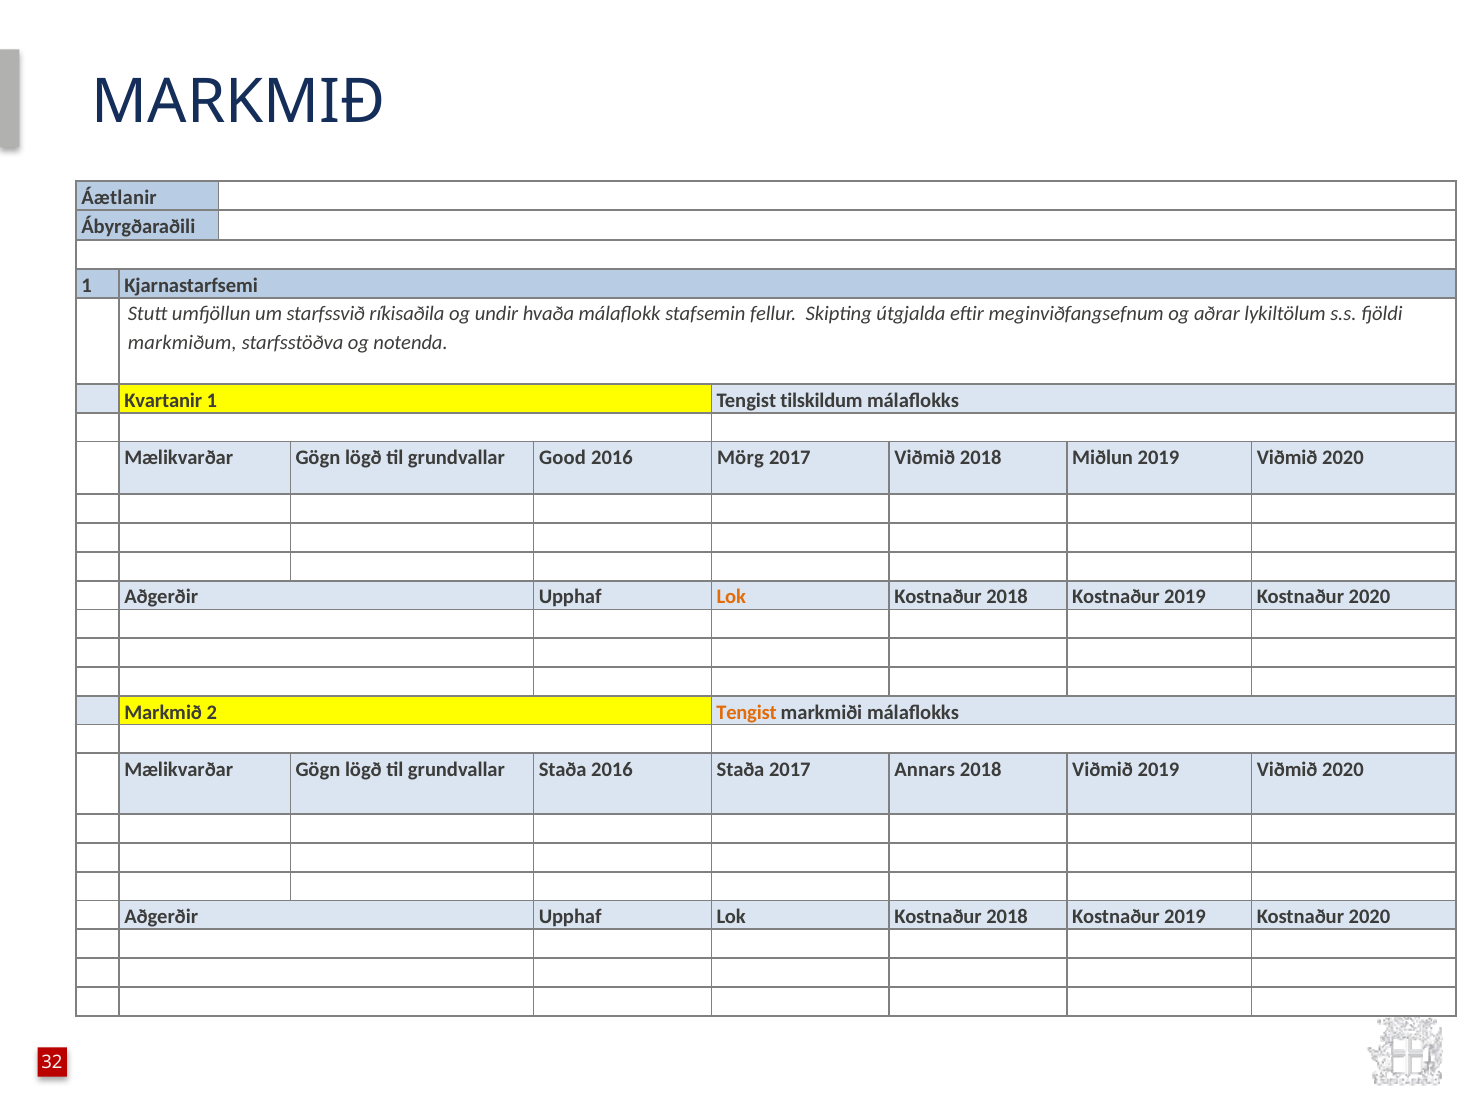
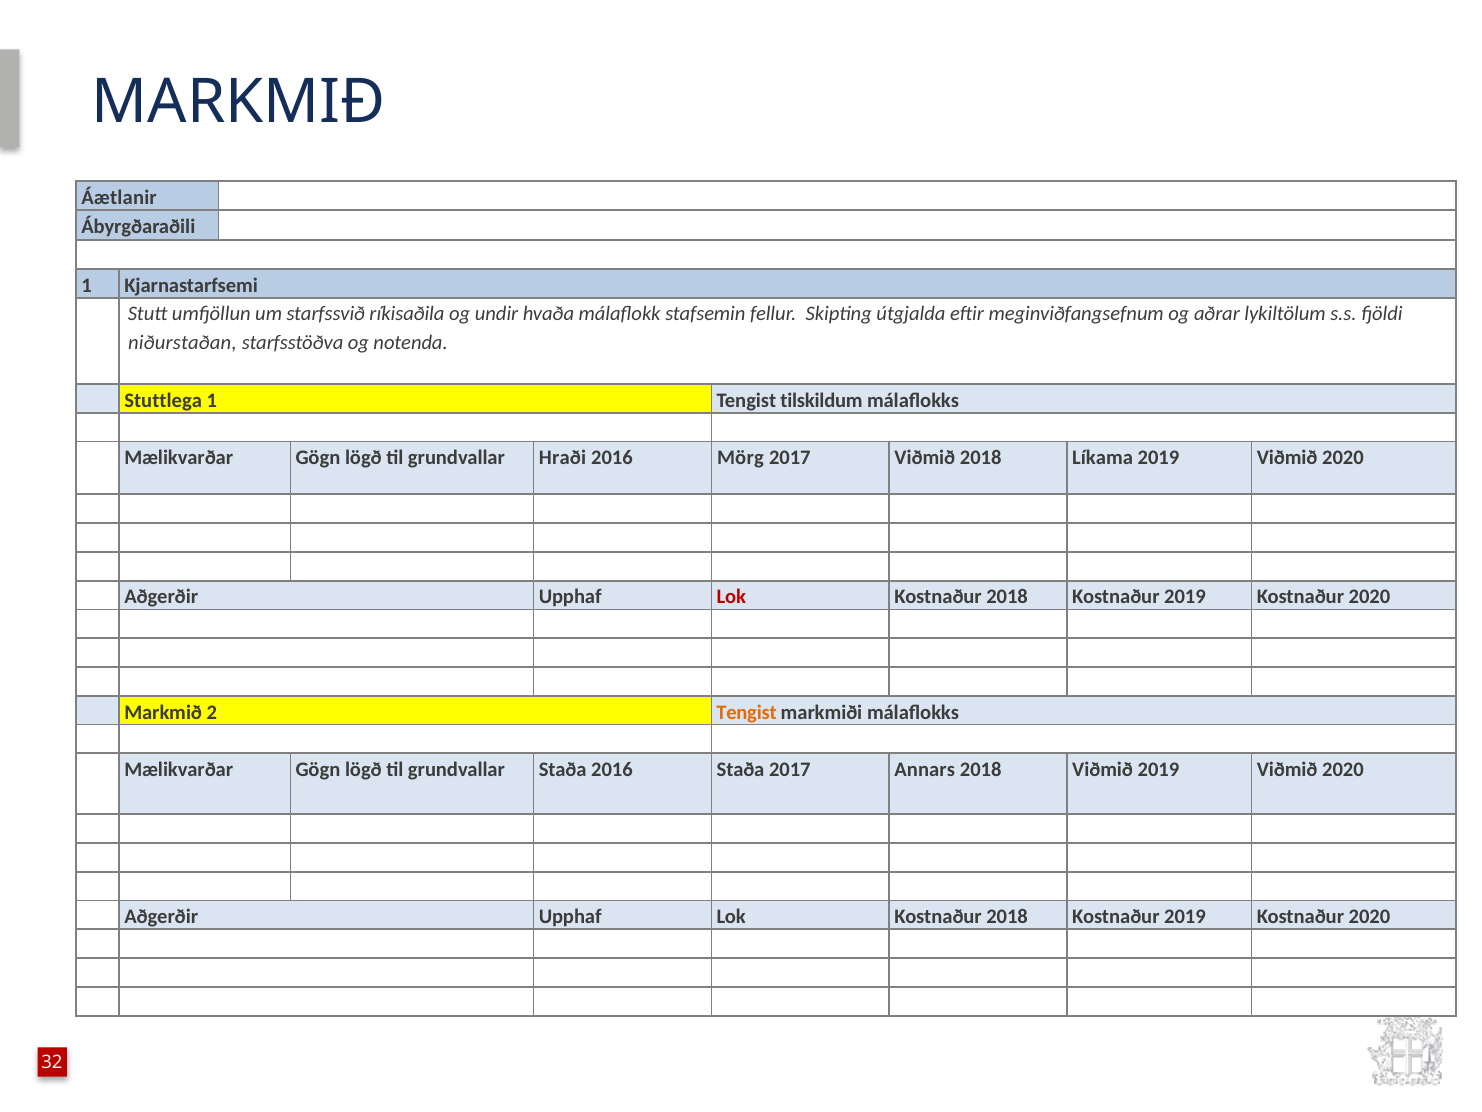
markmiðum: markmiðum -> niðurstaðan
Kvartanir: Kvartanir -> Stuttlega
Good: Good -> Hraði
Miðlun: Miðlun -> Líkama
Lok at (731, 597) colour: orange -> red
